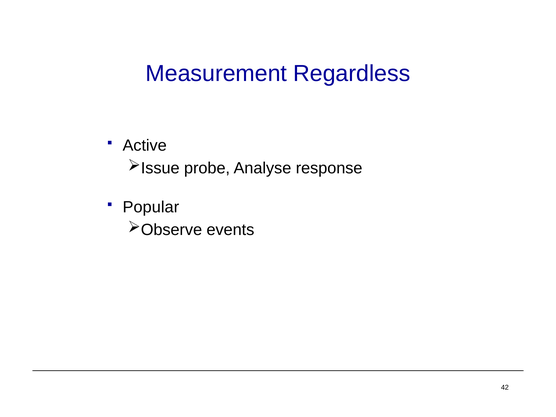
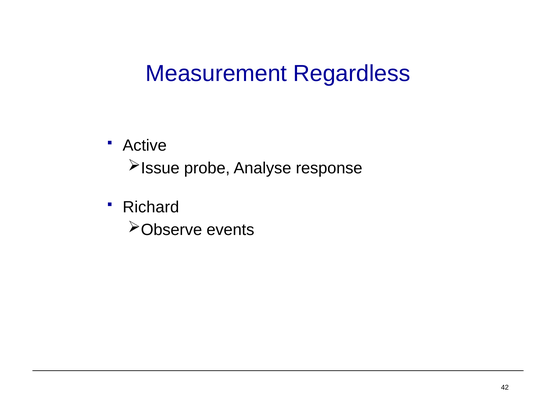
Popular: Popular -> Richard
